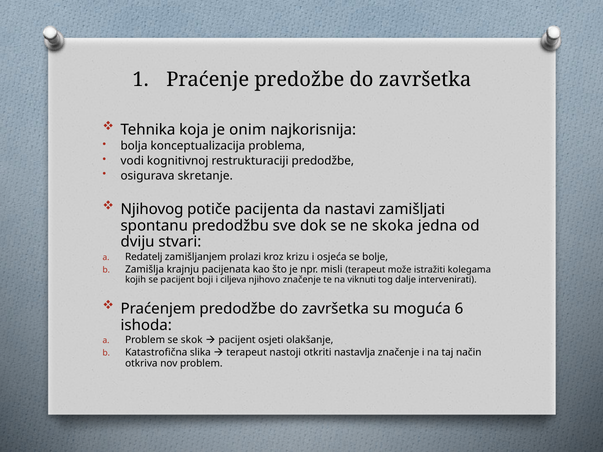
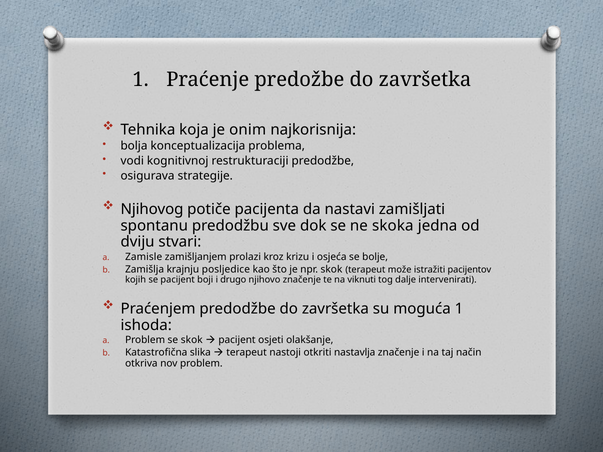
skretanje: skretanje -> strategije
Redatelj: Redatelj -> Zamisle
pacijenata: pacijenata -> posljedice
npr misli: misli -> skok
kolegama: kolegama -> pacijentov
ciljeva: ciljeva -> drugo
moguća 6: 6 -> 1
